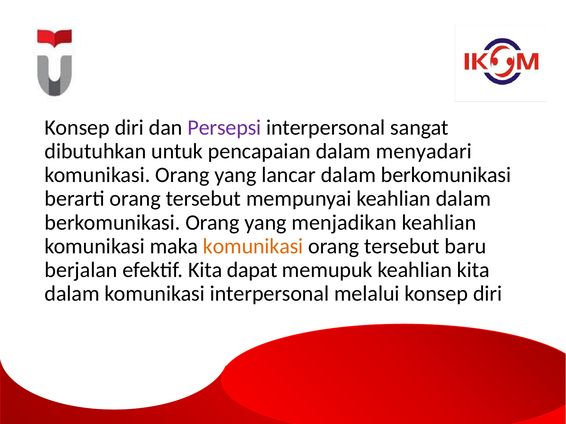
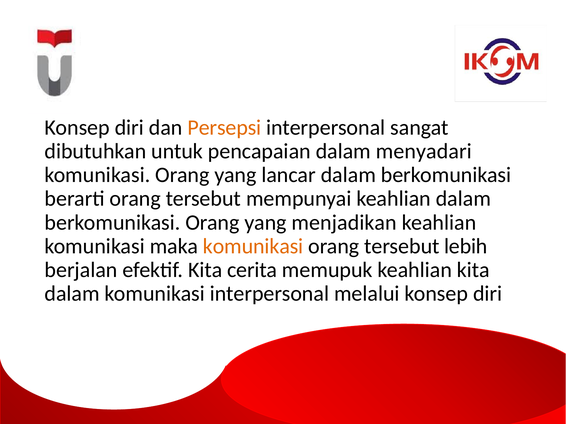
Persepsi colour: purple -> orange
baru: baru -> lebih
dapat: dapat -> cerita
